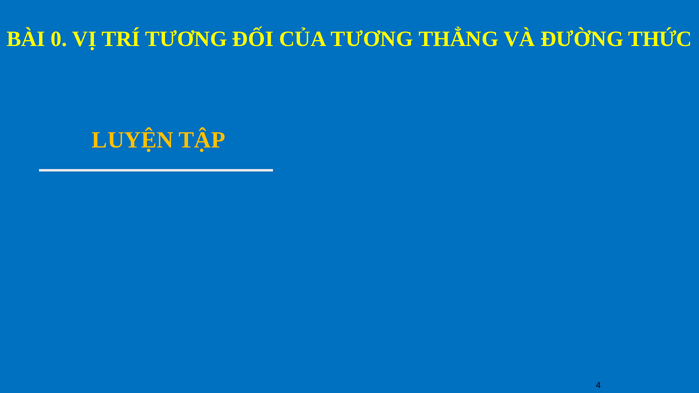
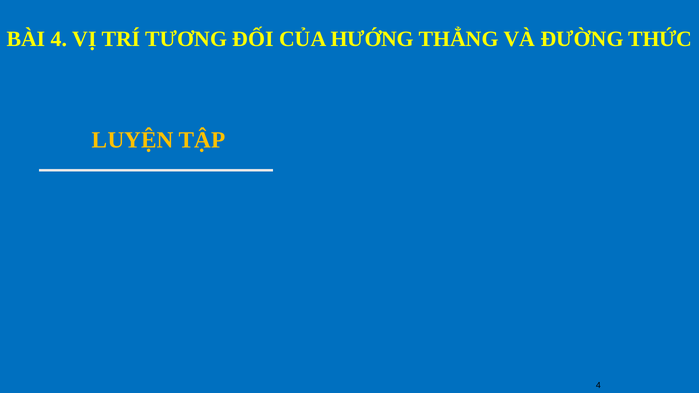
BÀI 0: 0 -> 4
CỦA TƯƠNG: TƯƠNG -> HƯỚNG
